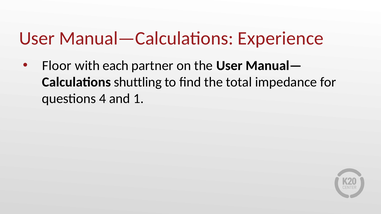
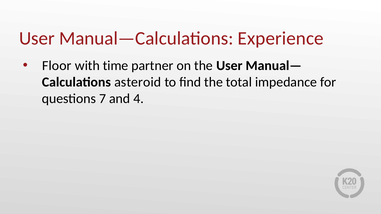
each: each -> time
shuttling: shuttling -> asteroid
4: 4 -> 7
1: 1 -> 4
